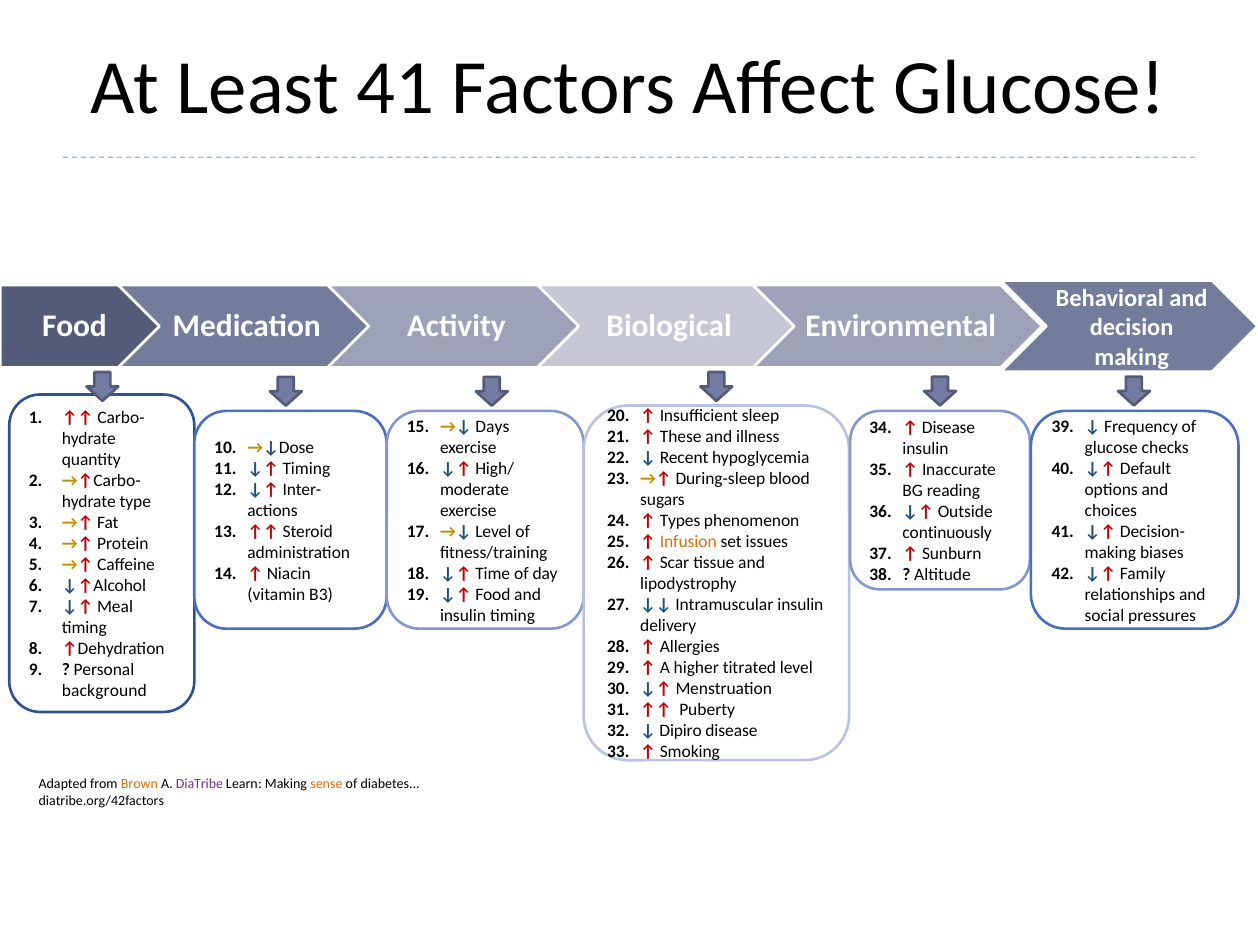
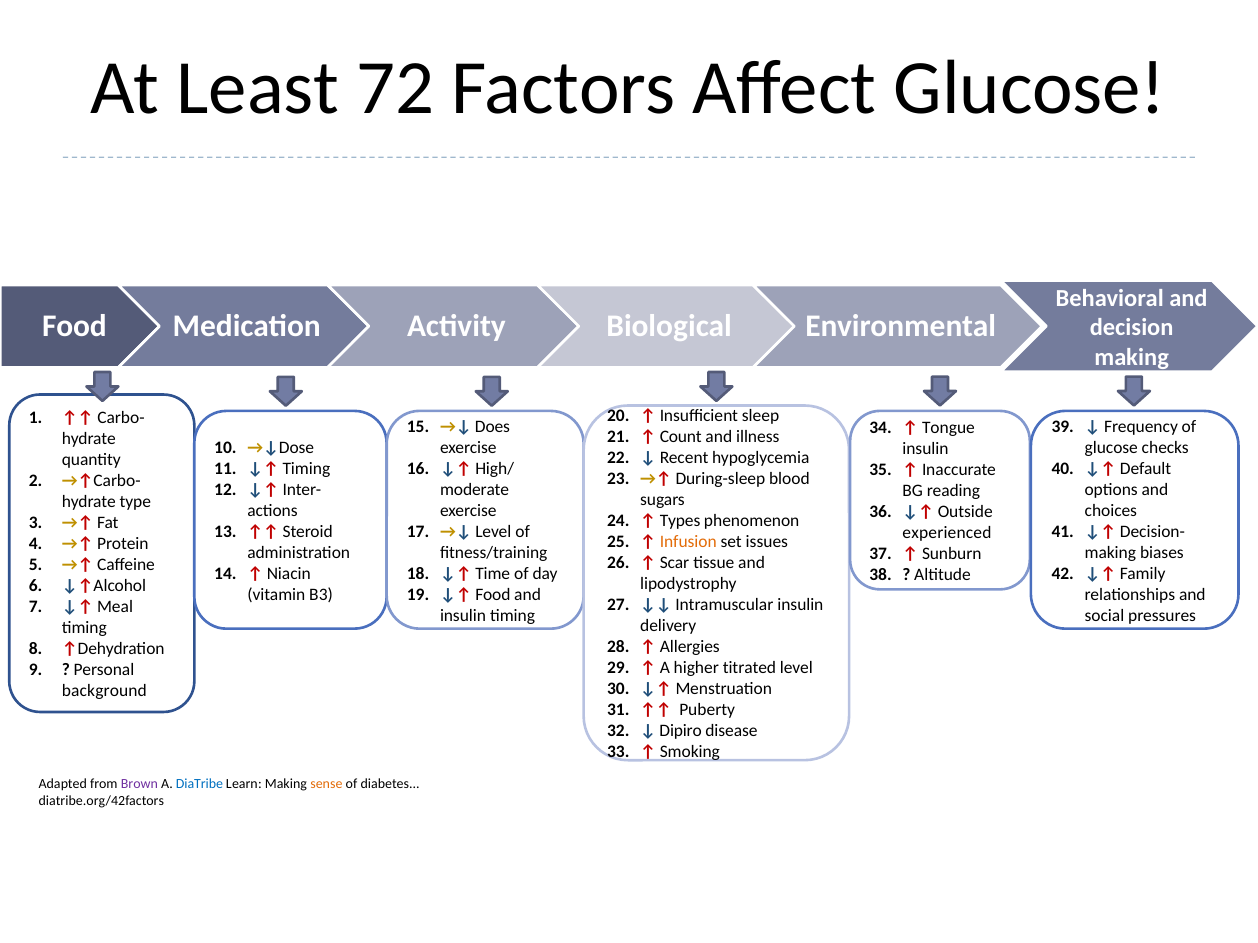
Least 41: 41 -> 72
Days: Days -> Does
Disease at (948, 428): Disease -> Tongue
These: These -> Count
continuously: continuously -> experienced
Brown colour: orange -> purple
DiaTribe colour: purple -> blue
